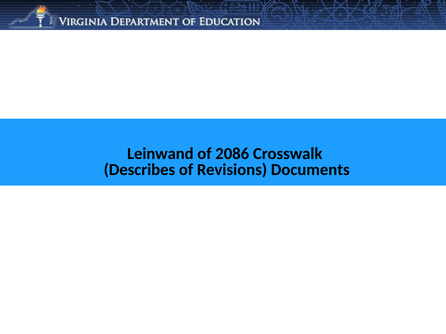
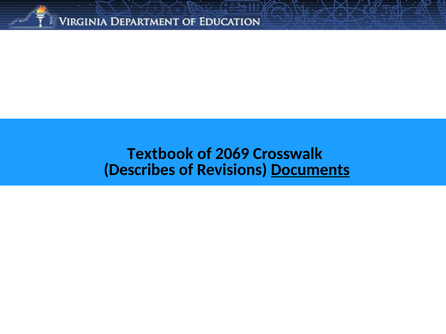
Leinwand: Leinwand -> Textbook
2086: 2086 -> 2069
Documents underline: none -> present
